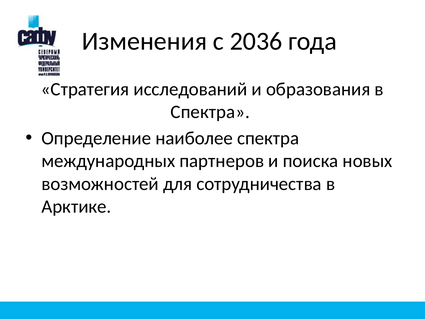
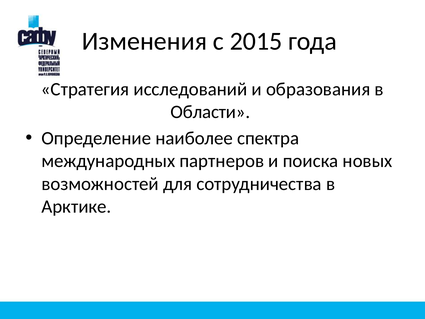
2036: 2036 -> 2015
Спектра at (210, 112): Спектра -> Области
